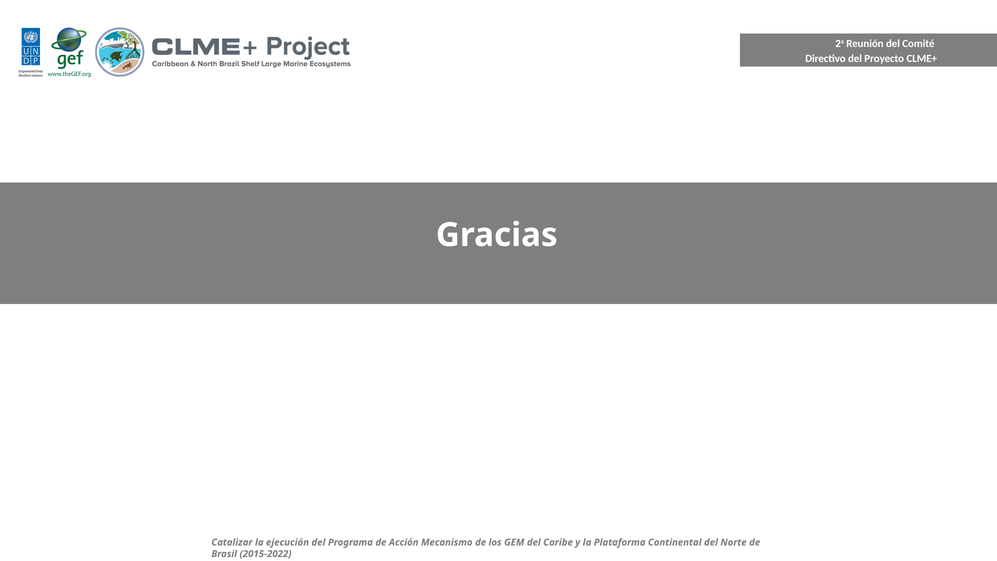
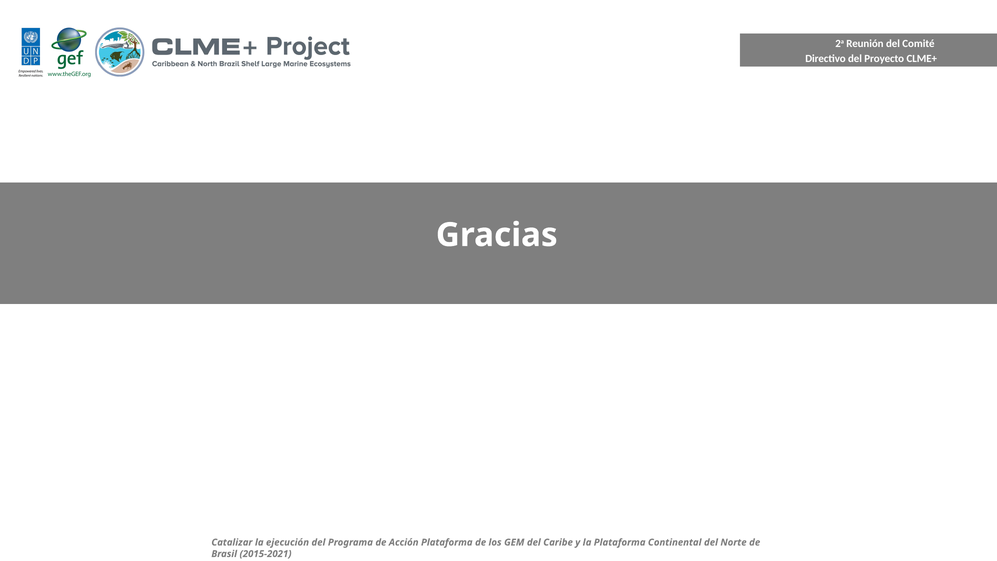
Acción Mecanismo: Mecanismo -> Plataforma
2015-2022: 2015-2022 -> 2015-2021
